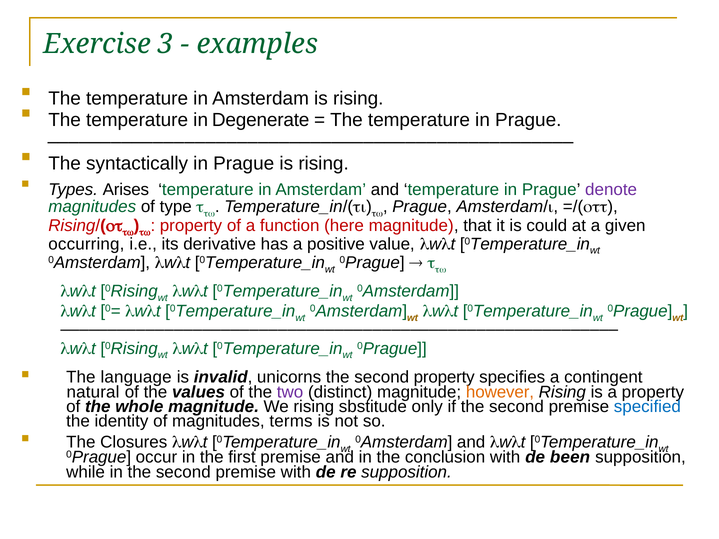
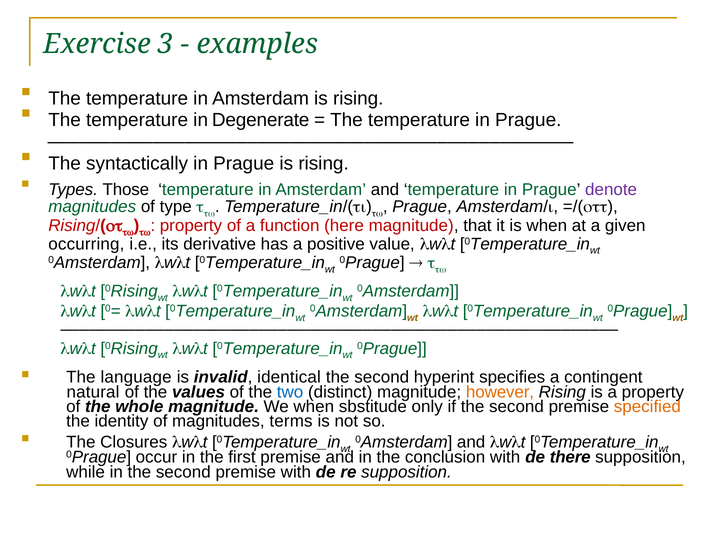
Arises: Arises -> Those
is could: could -> when
unicorns: unicorns -> identical
second property: property -> hyperint
two colour: purple -> blue
We rising: rising -> when
specified colour: blue -> orange
been: been -> there
